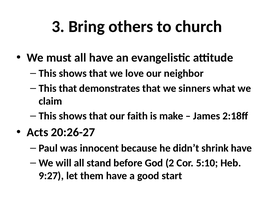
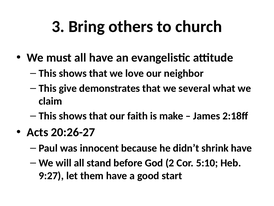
This that: that -> give
sinners: sinners -> several
